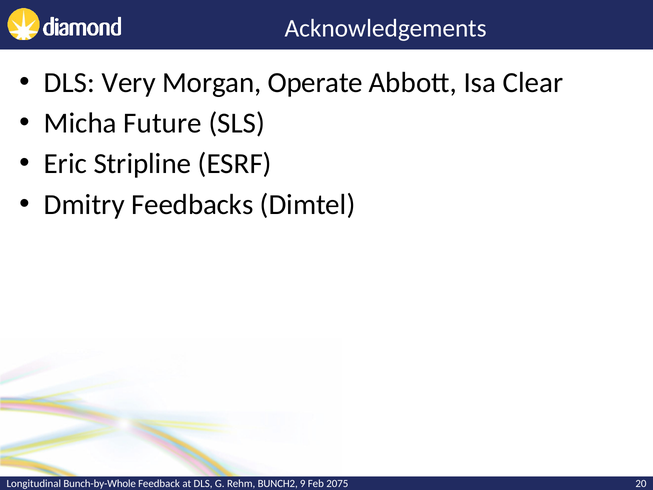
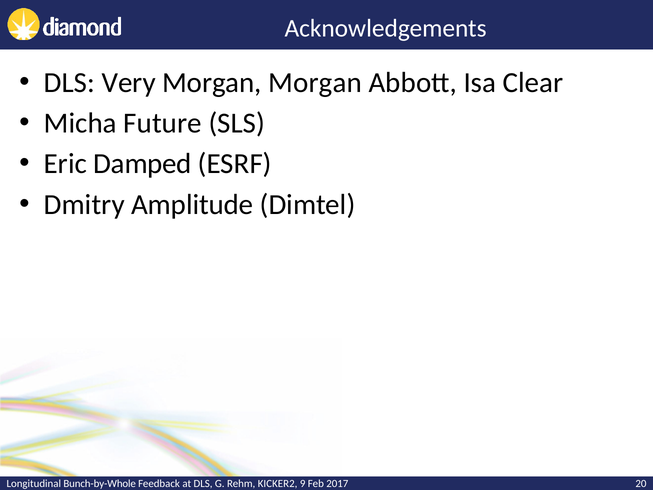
Morgan Operate: Operate -> Morgan
Stripline: Stripline -> Damped
Feedbacks: Feedbacks -> Amplitude
BUNCH2: BUNCH2 -> KICKER2
2075: 2075 -> 2017
